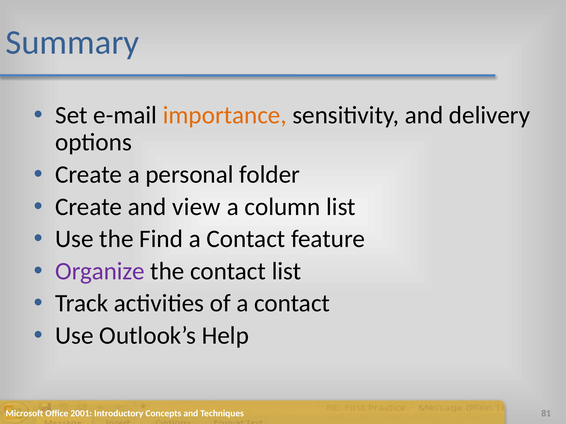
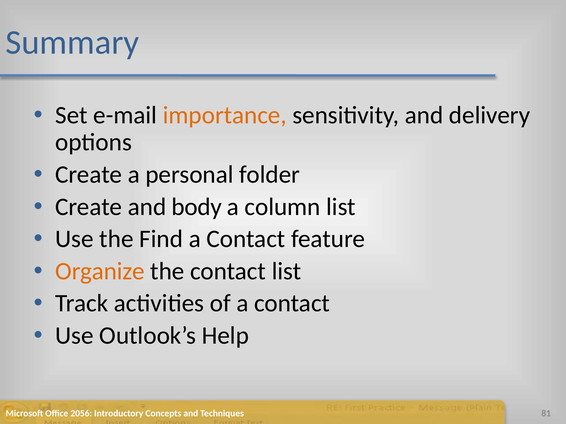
view: view -> body
Organize colour: purple -> orange
2001: 2001 -> 2056
